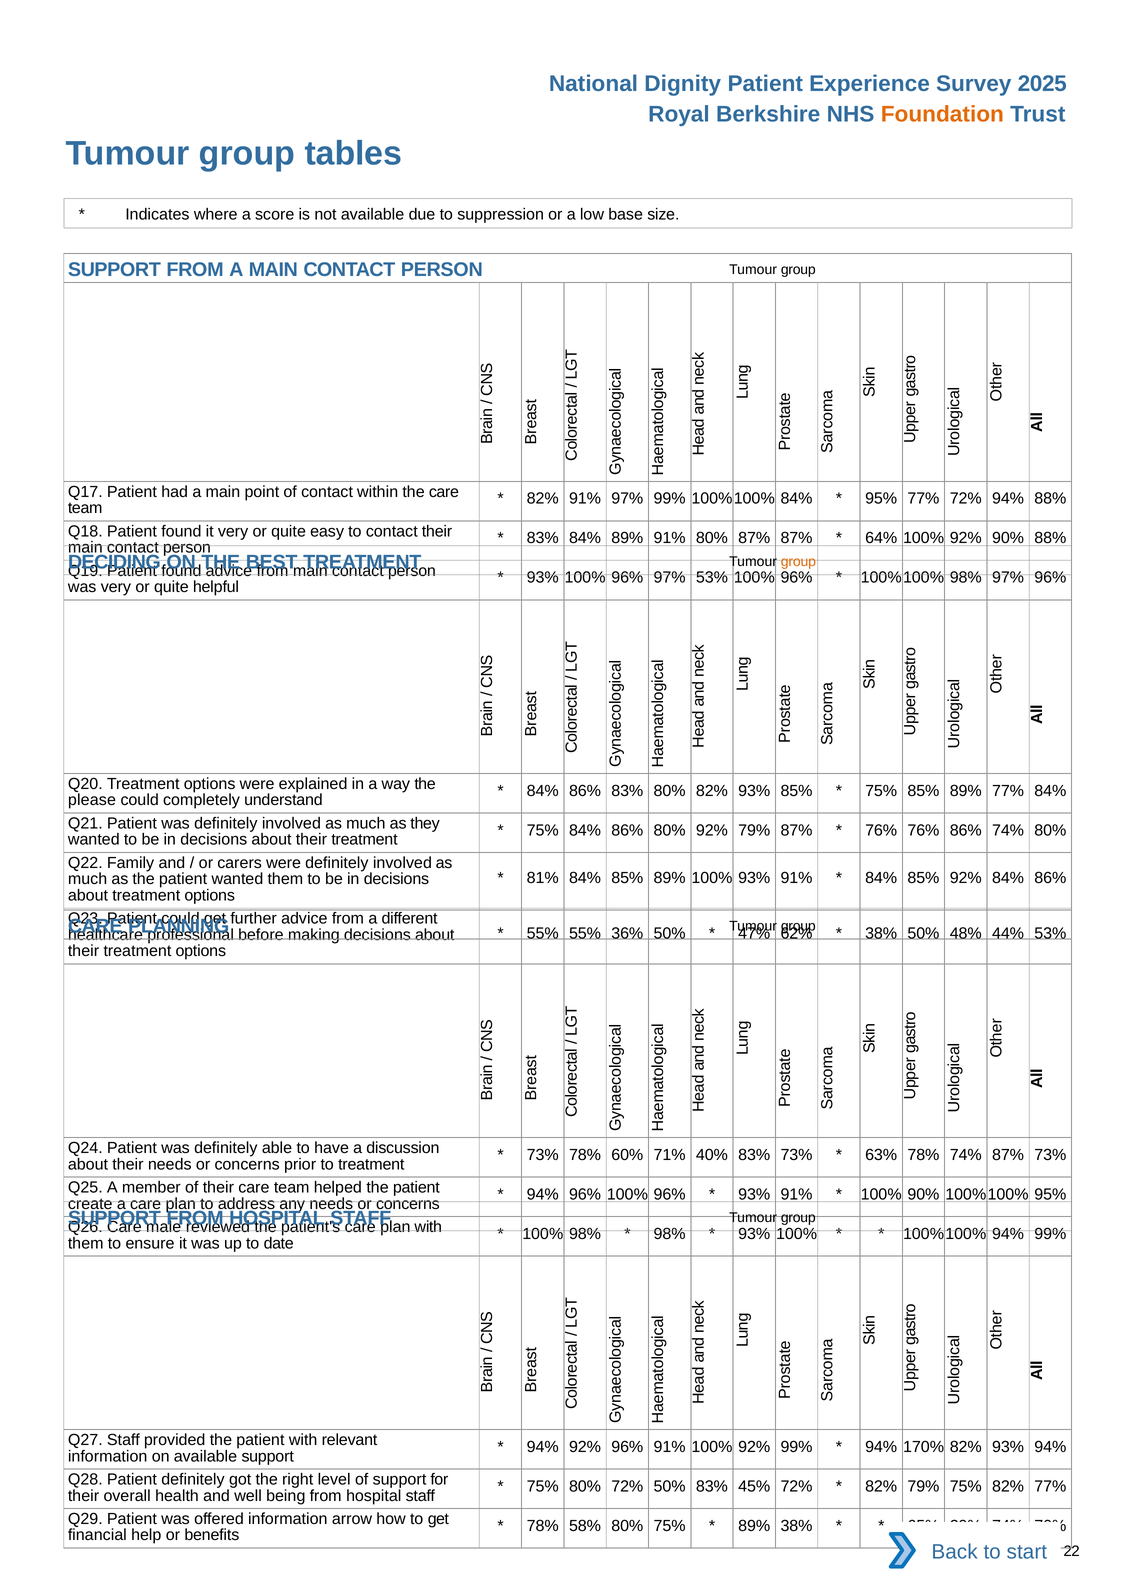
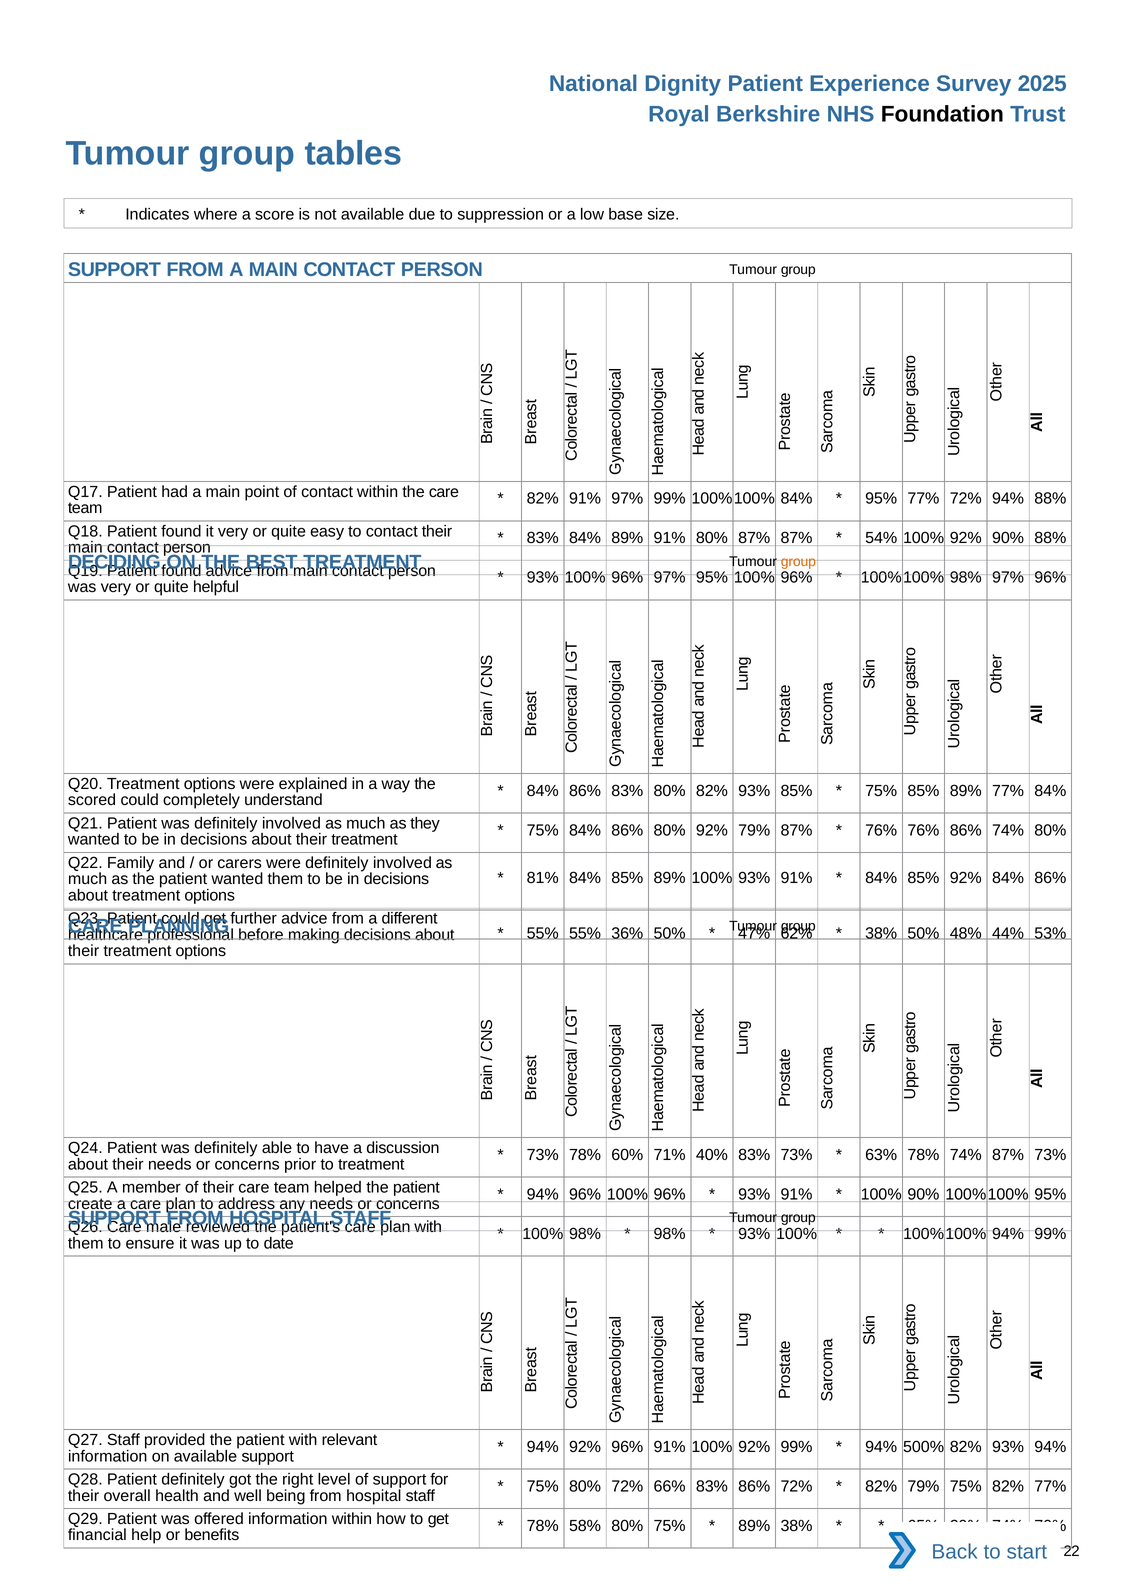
Foundation colour: orange -> black
64%: 64% -> 54%
97% 53%: 53% -> 95%
please: please -> scored
170%: 170% -> 500%
72% 50%: 50% -> 66%
83% 45%: 45% -> 86%
information arrow: arrow -> within
